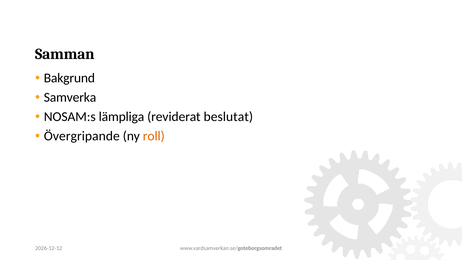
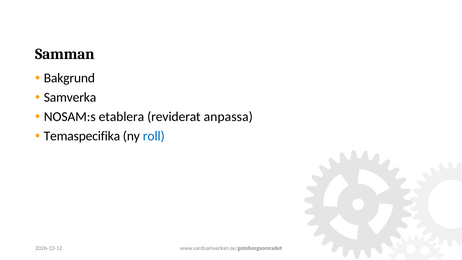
lämpliga: lämpliga -> etablera
beslutat: beslutat -> anpassa
Övergripande: Övergripande -> Temaspecifika
roll colour: orange -> blue
